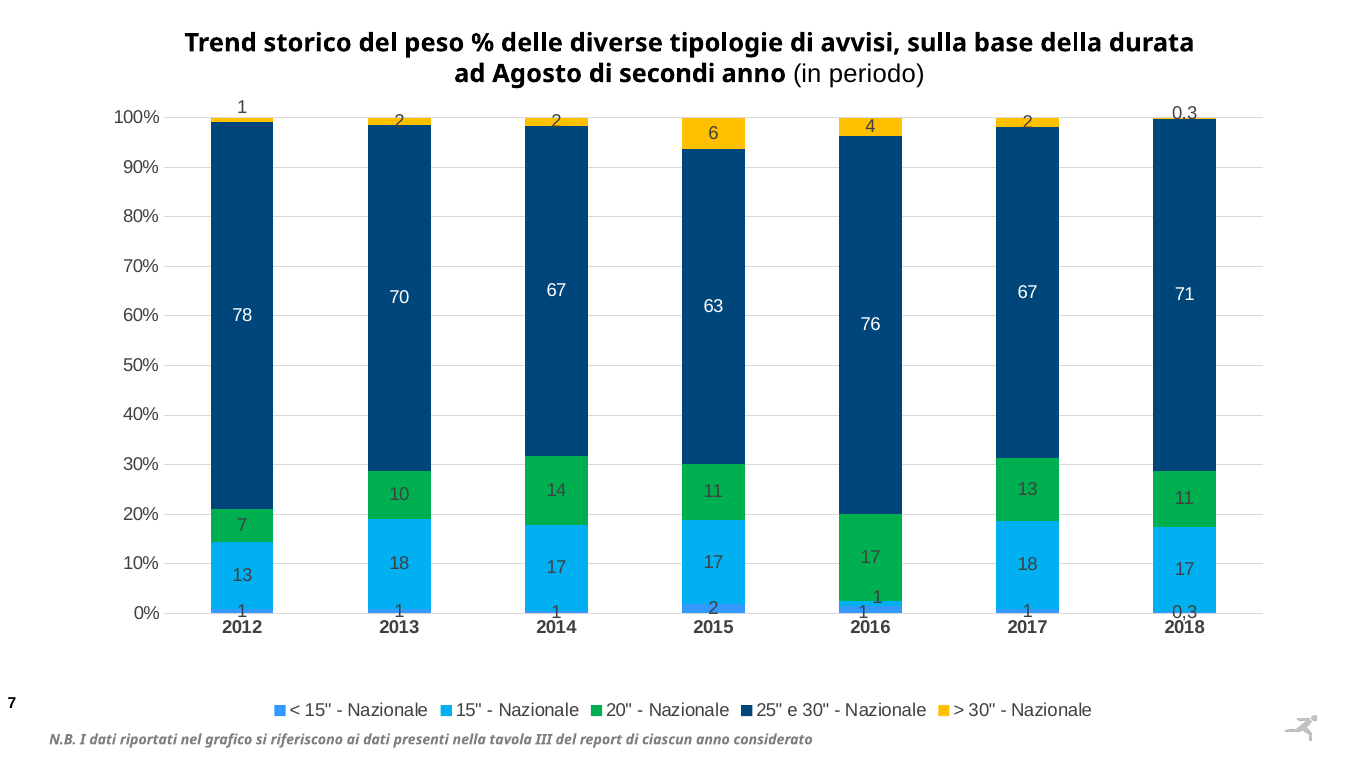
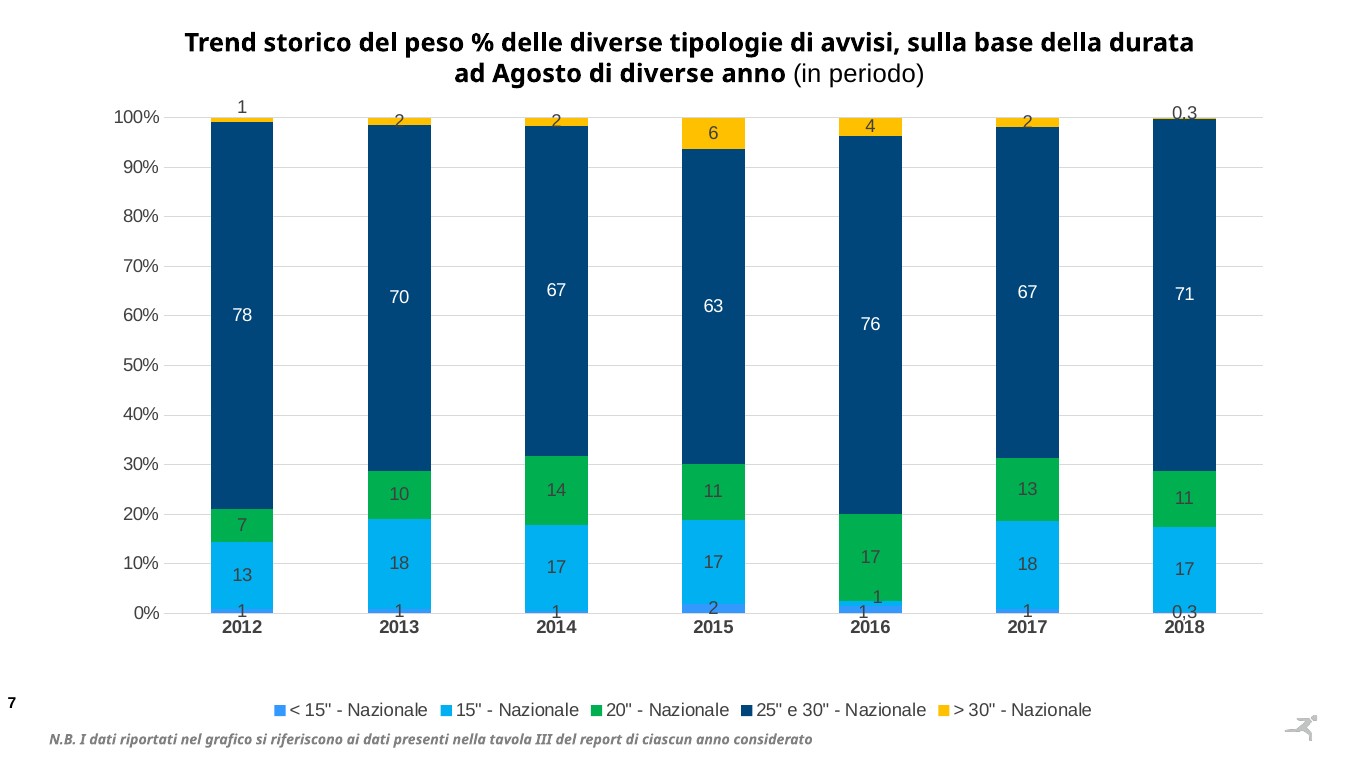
di secondi: secondi -> diverse
